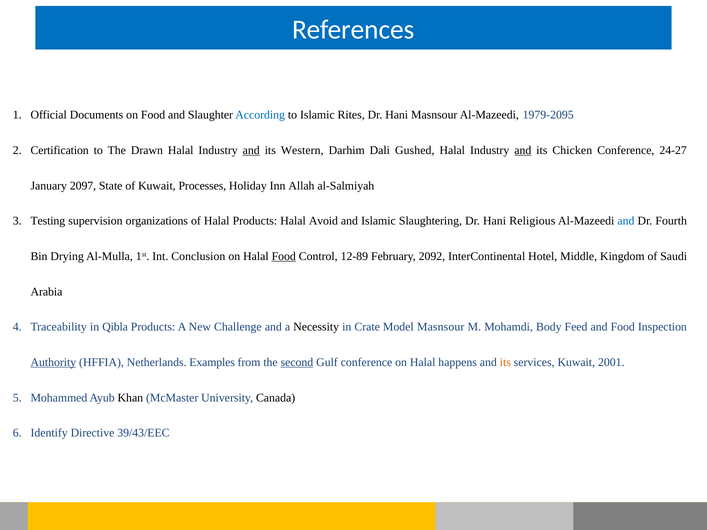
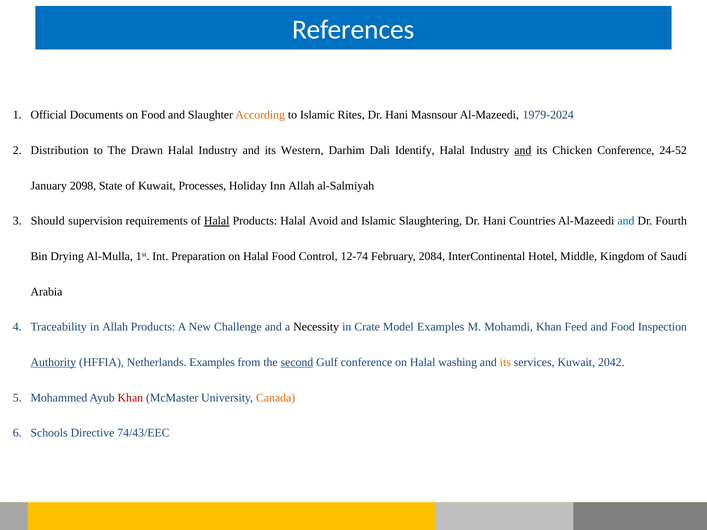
According colour: blue -> orange
1979-2095: 1979-2095 -> 1979-2024
Certification: Certification -> Distribution
and at (251, 150) underline: present -> none
Gushed: Gushed -> Identify
24-27: 24-27 -> 24-52
2097: 2097 -> 2098
Testing: Testing -> Should
organizations: organizations -> requirements
Halal at (217, 221) underline: none -> present
Religious: Religious -> Countries
Conclusion: Conclusion -> Preparation
Food at (284, 256) underline: present -> none
12-89: 12-89 -> 12-74
2092: 2092 -> 2084
in Qibla: Qibla -> Allah
Model Masnsour: Masnsour -> Examples
Mohamdi Body: Body -> Khan
happens: happens -> washing
2001: 2001 -> 2042
Khan at (130, 398) colour: black -> red
Canada colour: black -> orange
Identify: Identify -> Schools
39/43/EEC: 39/43/EEC -> 74/43/EEC
